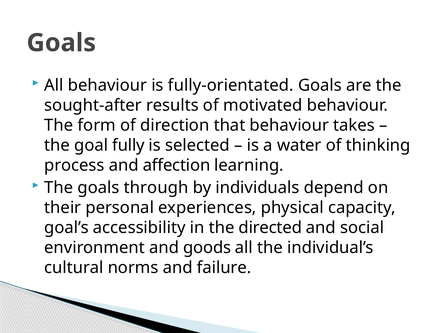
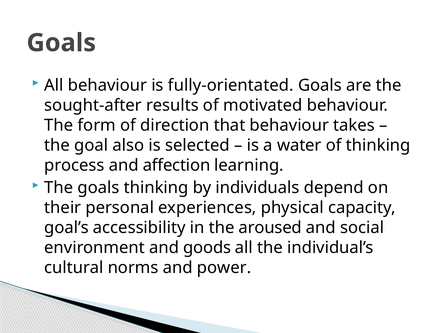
fully: fully -> also
goals through: through -> thinking
directed: directed -> aroused
failure: failure -> power
